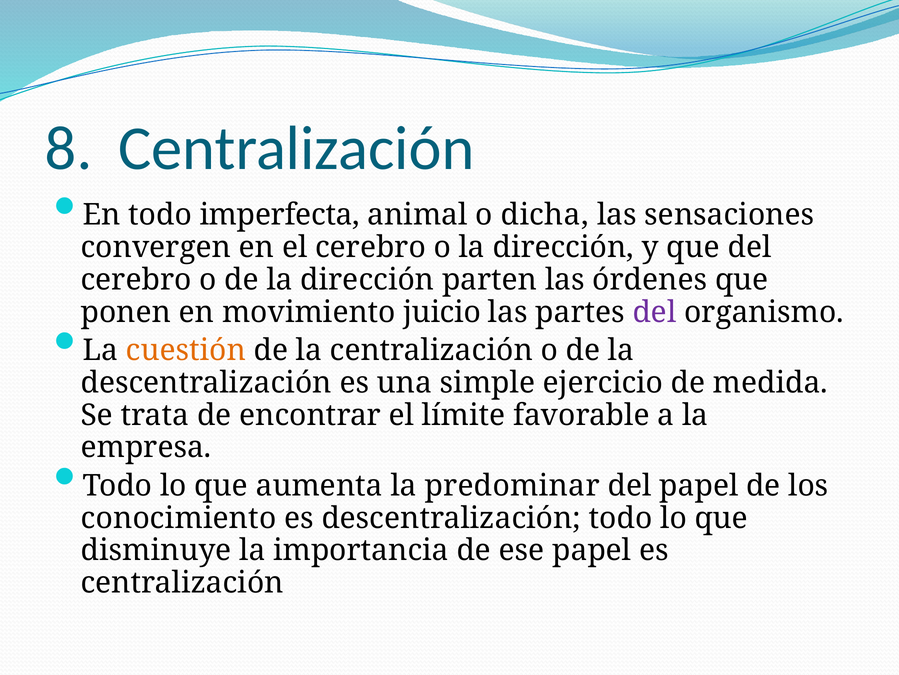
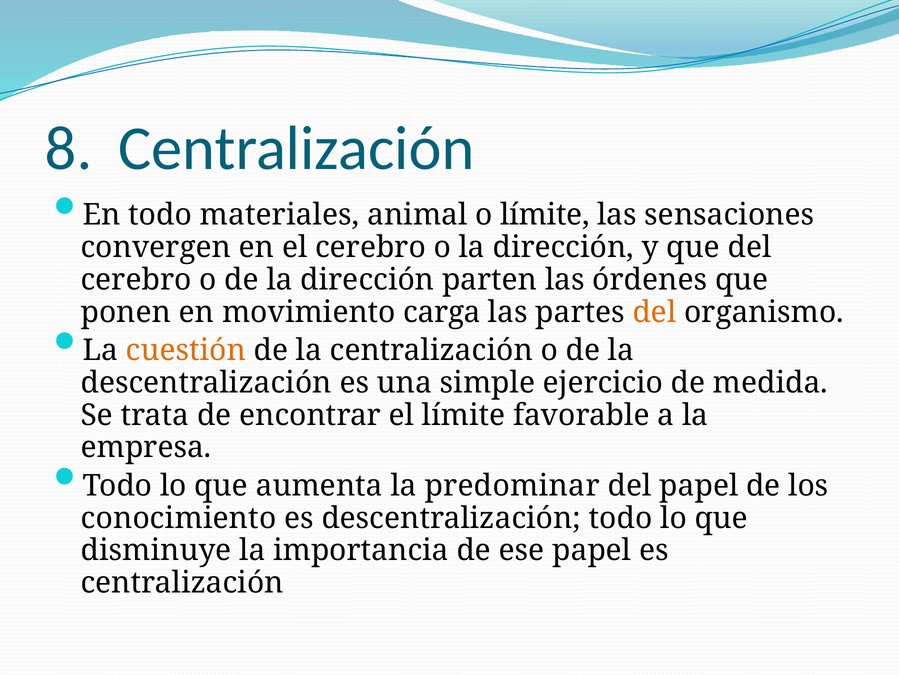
imperfecta: imperfecta -> materiales
o dicha: dicha -> límite
juicio: juicio -> carga
del at (654, 312) colour: purple -> orange
